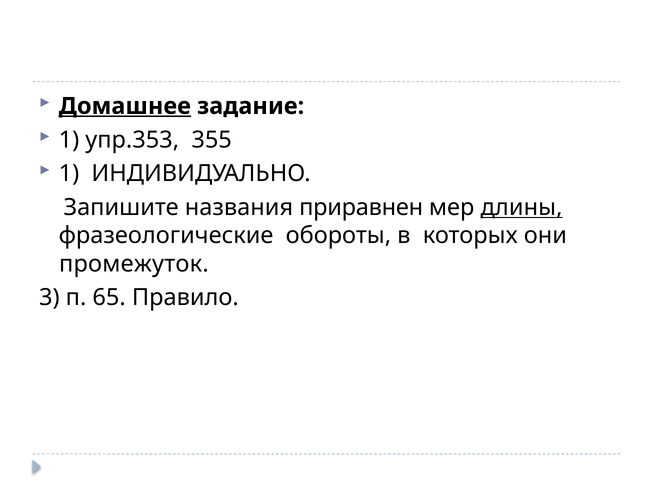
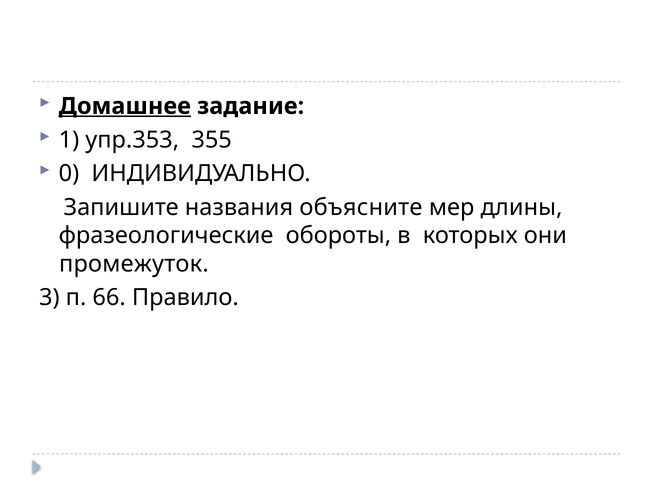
1 at (69, 174): 1 -> 0
приравнен: приравнен -> объясните
длины underline: present -> none
65: 65 -> 66
